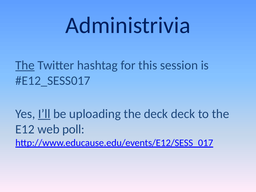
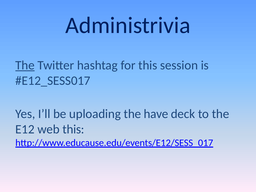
I’ll underline: present -> none
the deck: deck -> have
web poll: poll -> this
